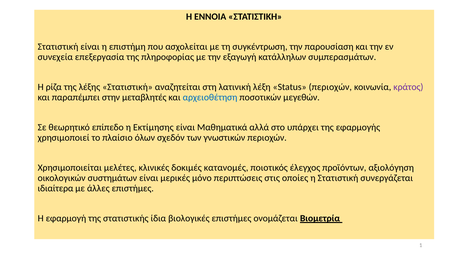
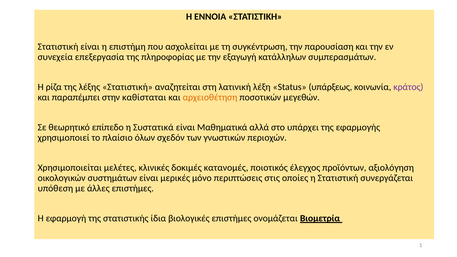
Status περιοχών: περιοχών -> υπάρξεως
μεταβλητές: μεταβλητές -> καθίσταται
αρχειοθέτηση colour: blue -> orange
Εκτίμησης: Εκτίμησης -> Συστατικά
ιδιαίτερα: ιδιαίτερα -> υπόθεση
